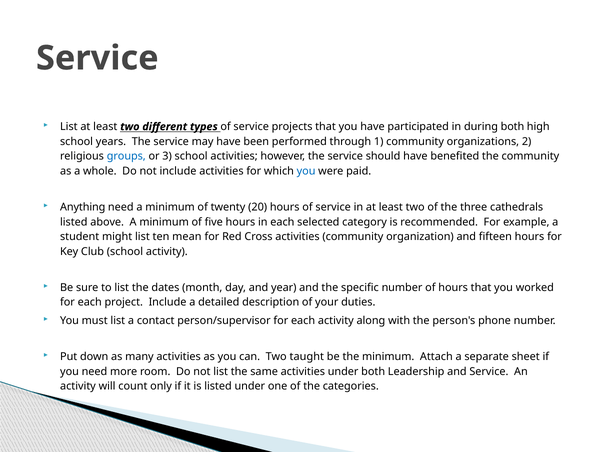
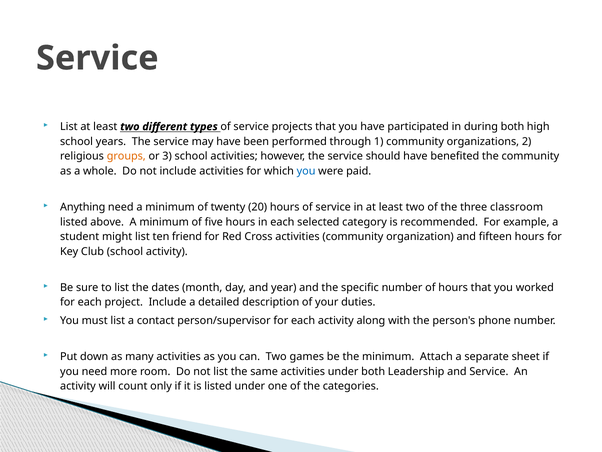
groups colour: blue -> orange
cathedrals: cathedrals -> classroom
mean: mean -> friend
taught: taught -> games
